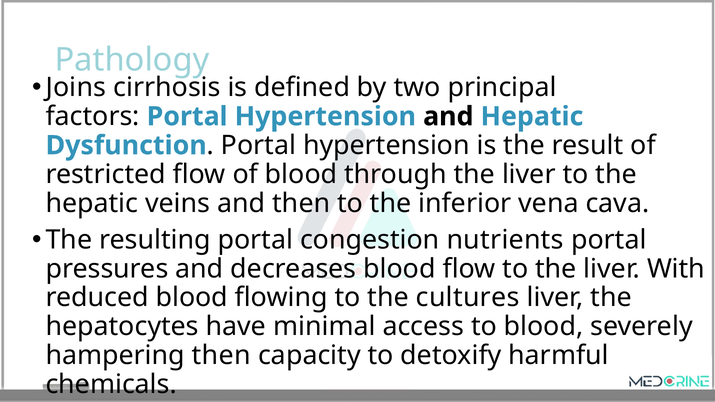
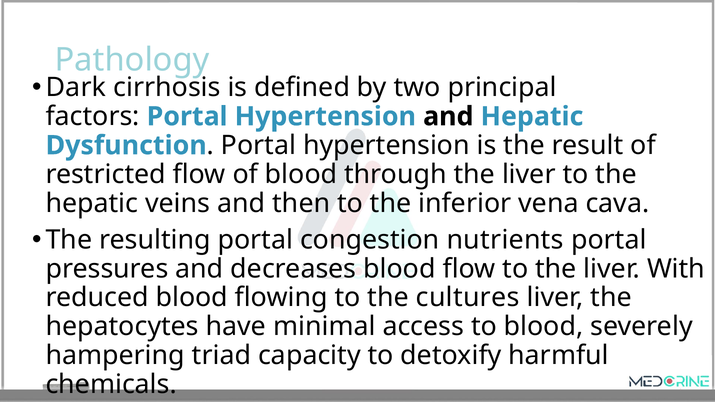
Joins: Joins -> Dark
hampering then: then -> triad
